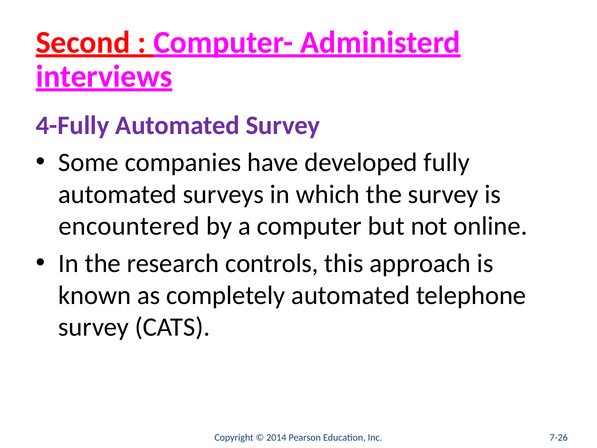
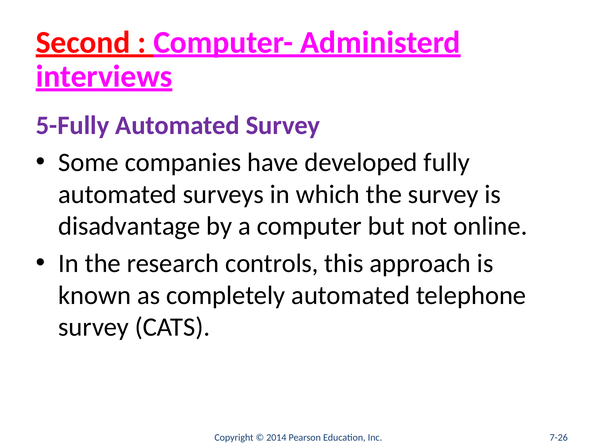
4-Fully: 4-Fully -> 5-Fully
encountered: encountered -> disadvantage
